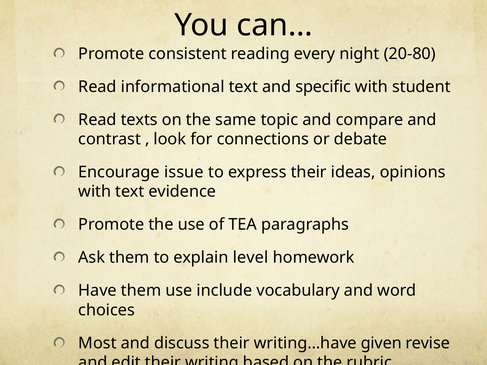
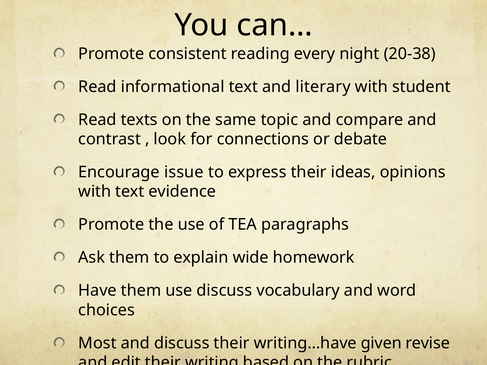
20-80: 20-80 -> 20-38
specific: specific -> literary
level: level -> wide
use include: include -> discuss
